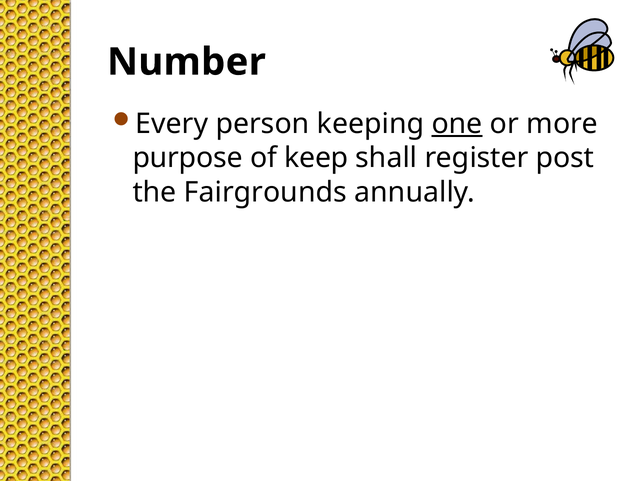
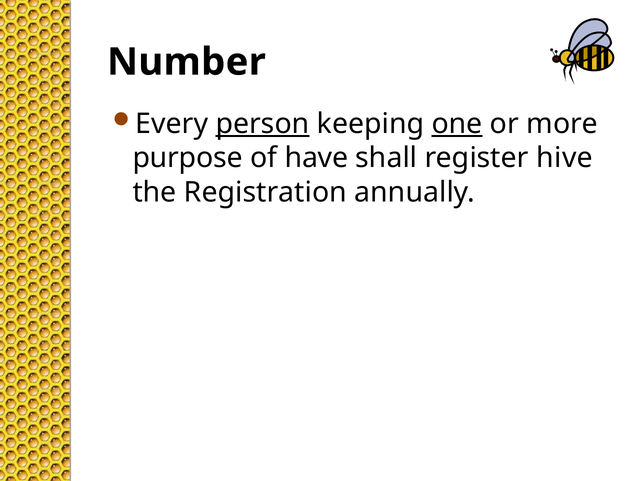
person underline: none -> present
keep: keep -> have
post: post -> hive
Fairgrounds: Fairgrounds -> Registration
